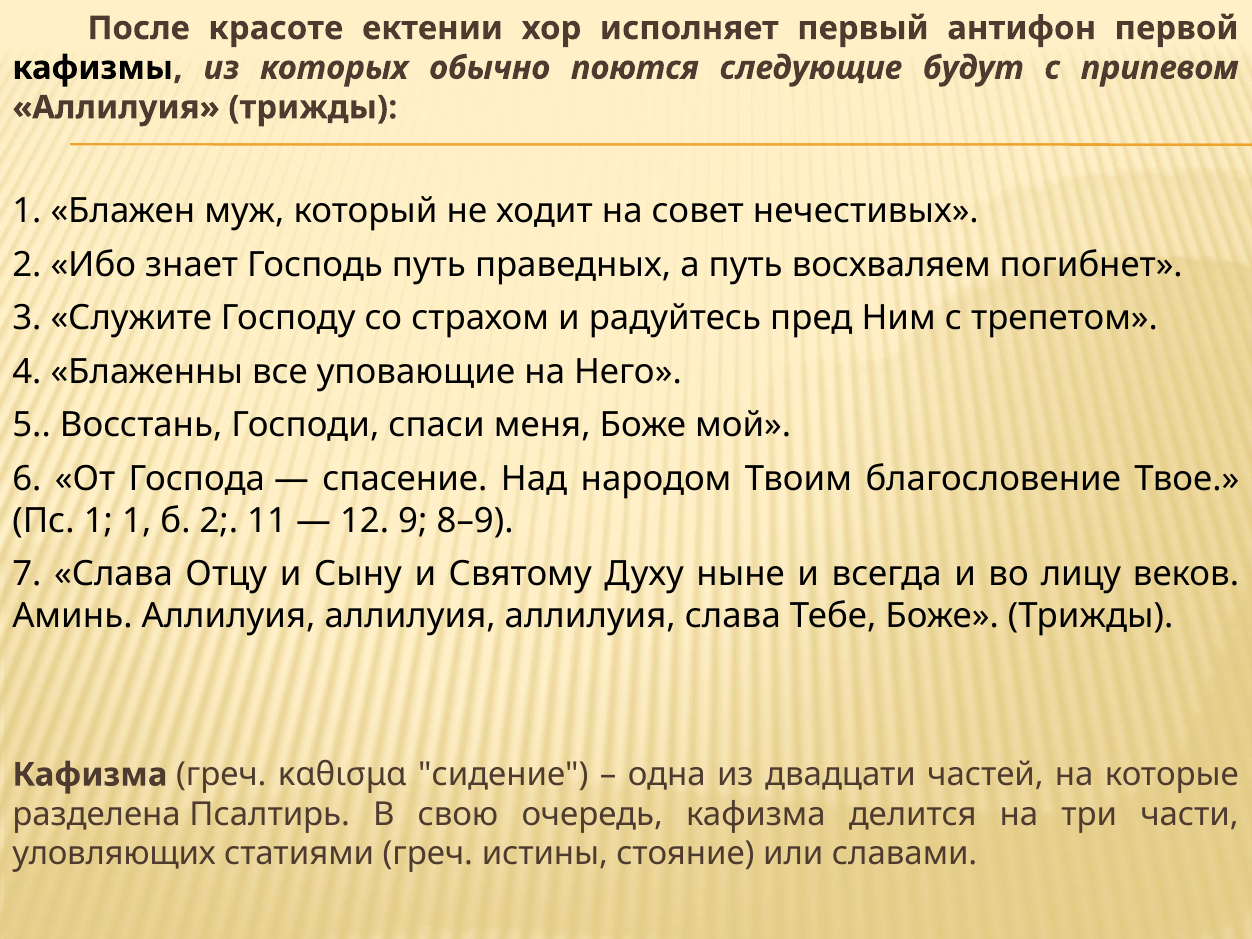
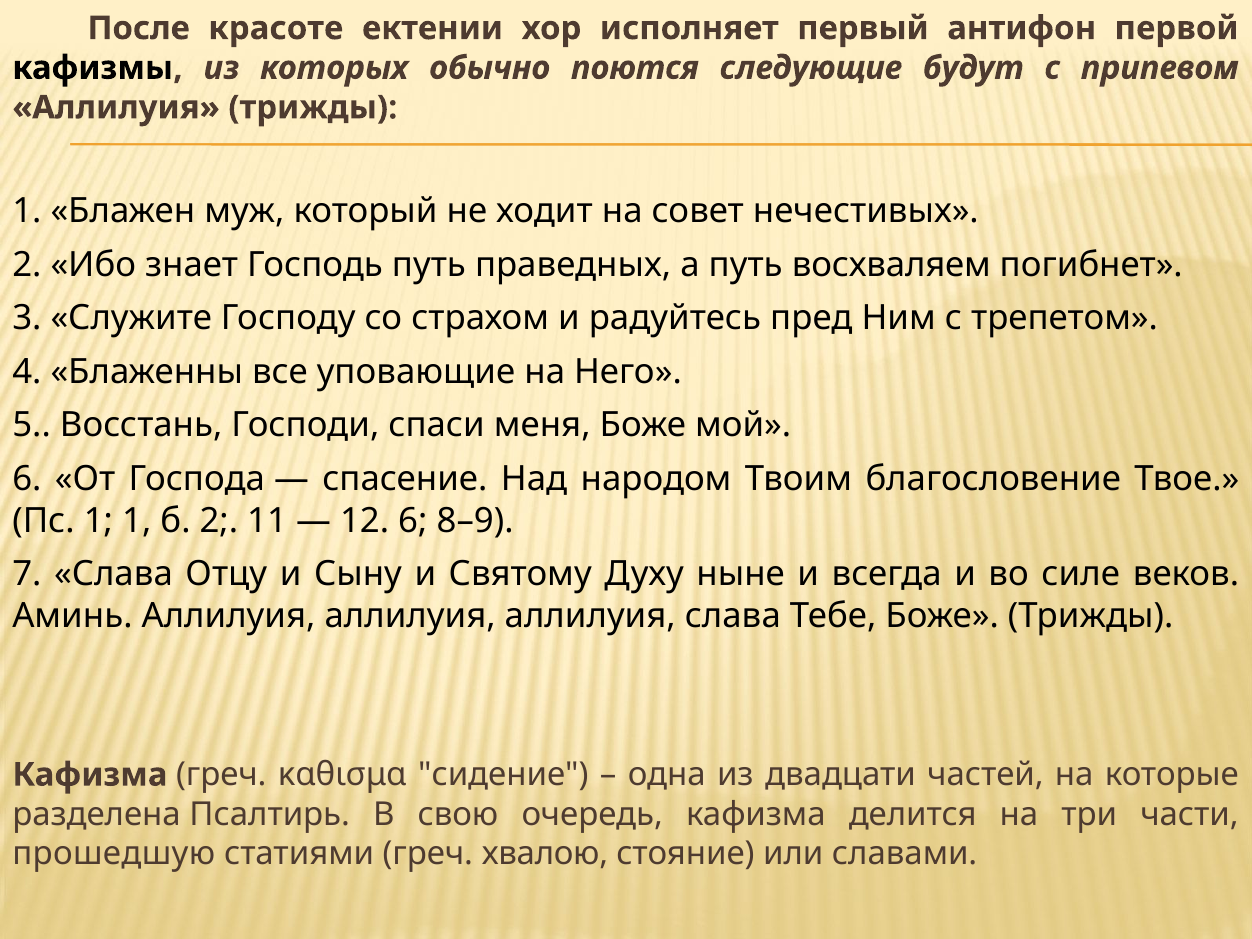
12 9: 9 -> 6
лицу: лицу -> силе
уловляющих: уловляющих -> прошедшую
истины: истины -> хвалою
